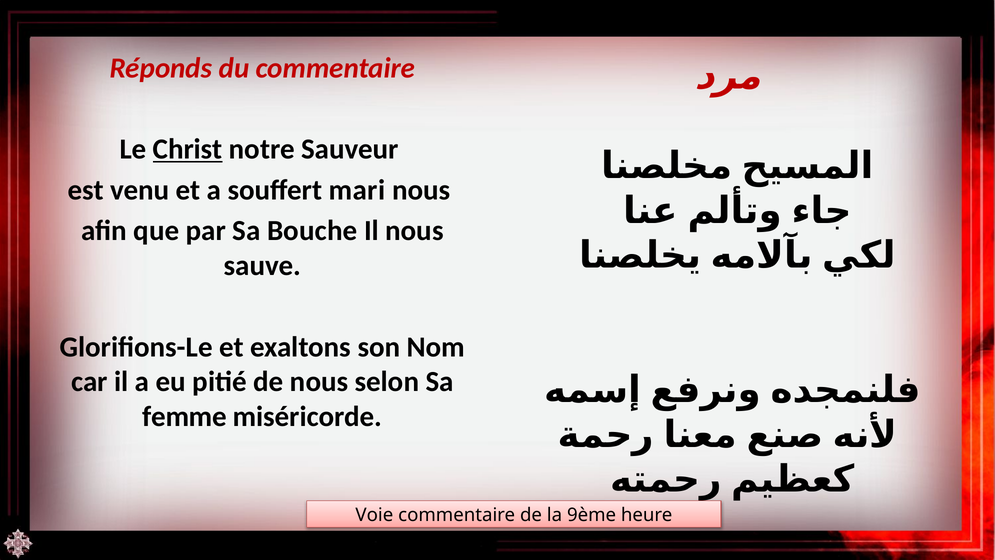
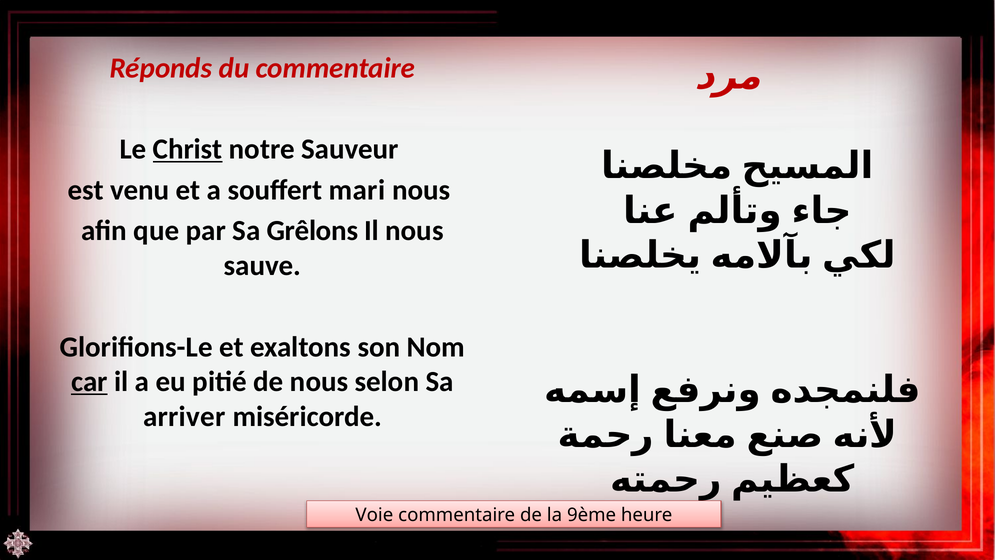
Bouche: Bouche -> Grêlons
car underline: none -> present
femme: femme -> arriver
